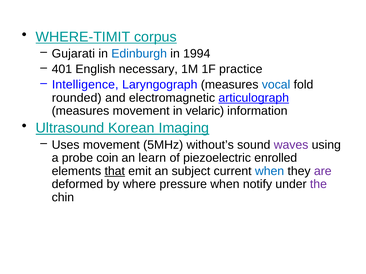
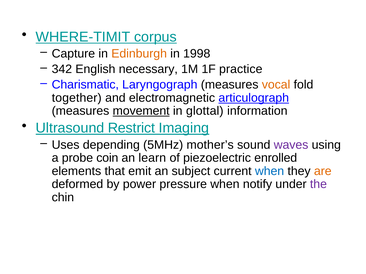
Gujarati: Gujarati -> Capture
Edinburgh colour: blue -> orange
1994: 1994 -> 1998
401: 401 -> 342
Intelligence: Intelligence -> Charismatic
vocal colour: blue -> orange
rounded: rounded -> together
movement at (141, 111) underline: none -> present
velaric: velaric -> glottal
Korean: Korean -> Restrict
Uses movement: movement -> depending
without’s: without’s -> mother’s
that underline: present -> none
are colour: purple -> orange
where: where -> power
